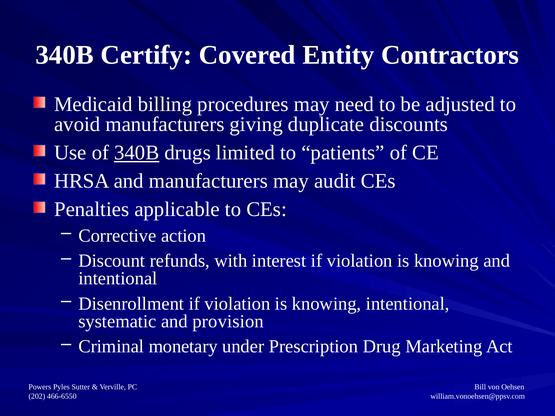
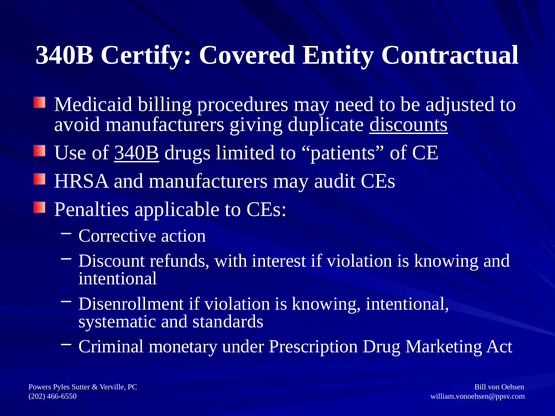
Contractors: Contractors -> Contractual
discounts underline: none -> present
provision: provision -> standards
